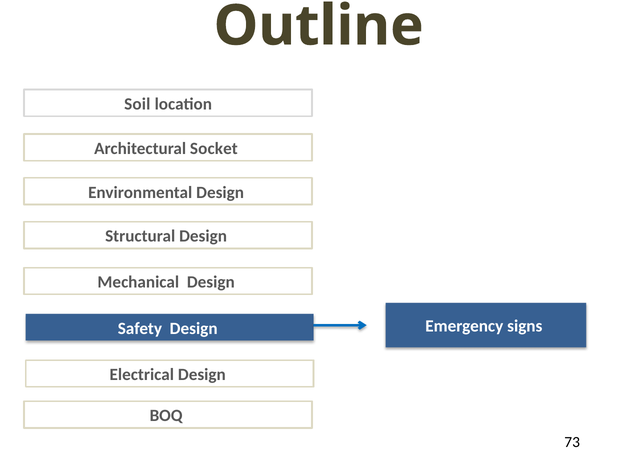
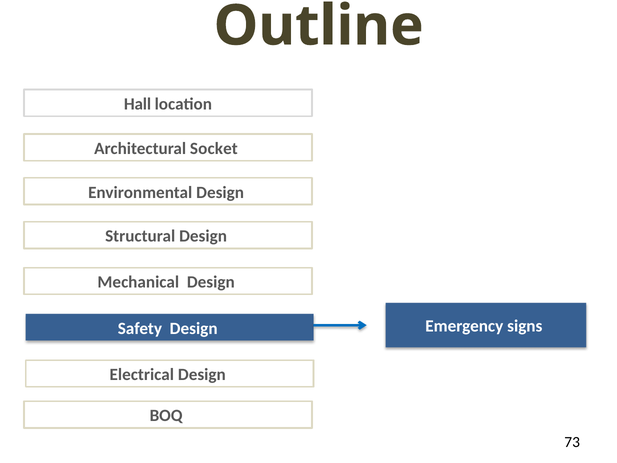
Soil: Soil -> Hall
